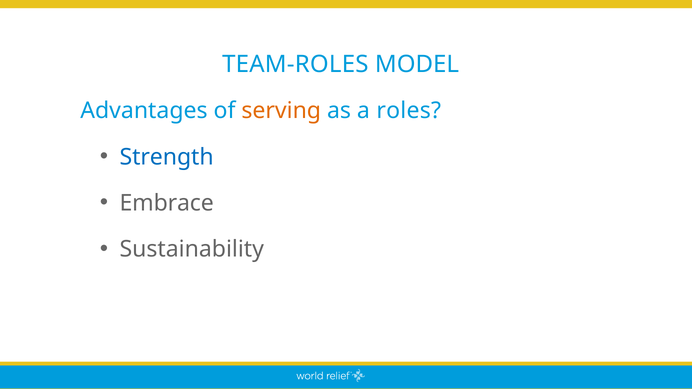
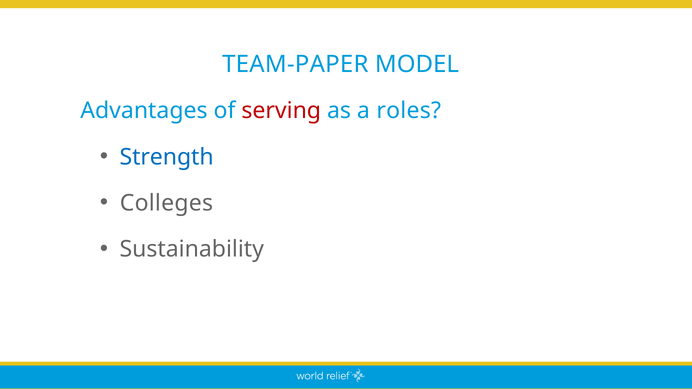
TEAM-ROLES: TEAM-ROLES -> TEAM-PAPER
serving colour: orange -> red
Embrace: Embrace -> Colleges
